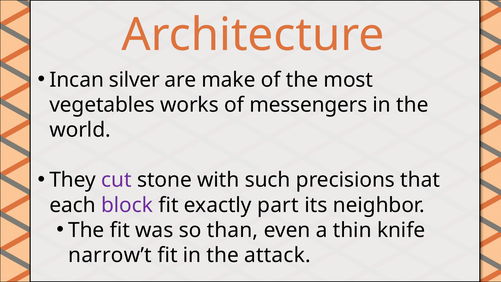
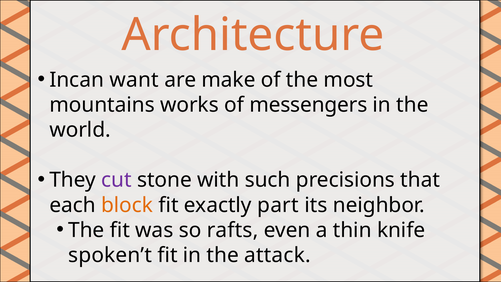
silver: silver -> want
vegetables: vegetables -> mountains
block colour: purple -> orange
than: than -> rafts
narrow’t: narrow’t -> spoken’t
